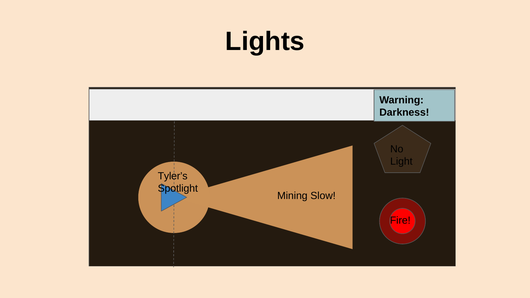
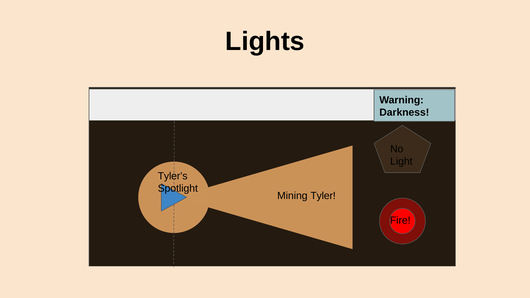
Slow: Slow -> Tyler
